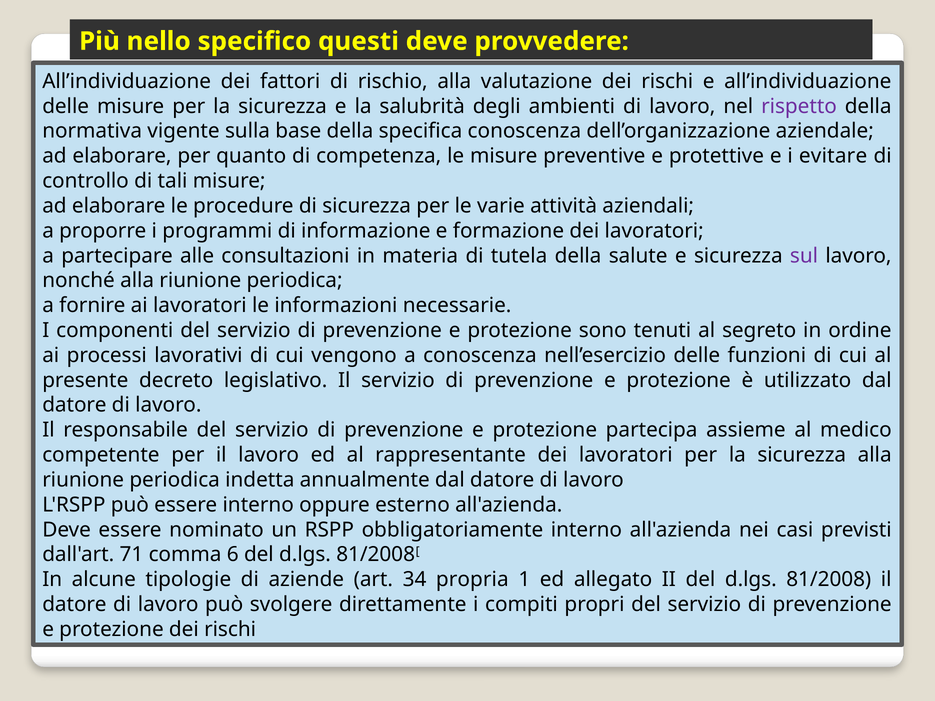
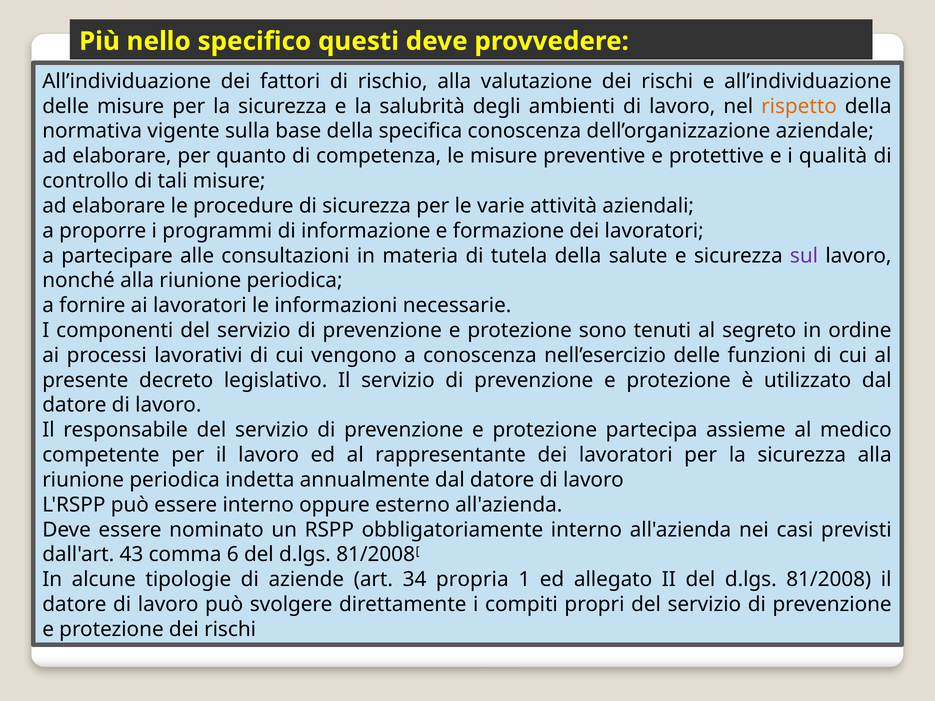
rispetto colour: purple -> orange
evitare: evitare -> qualità
71: 71 -> 43
